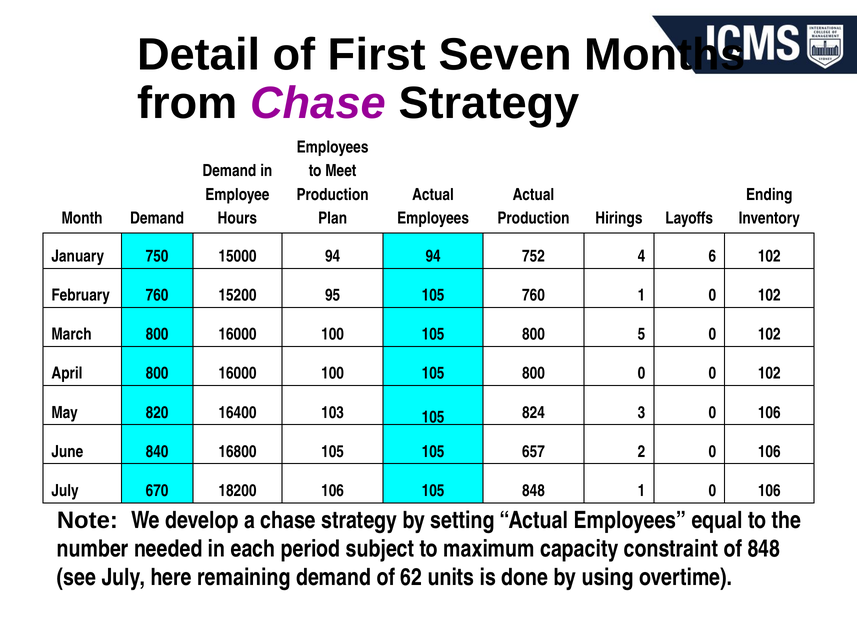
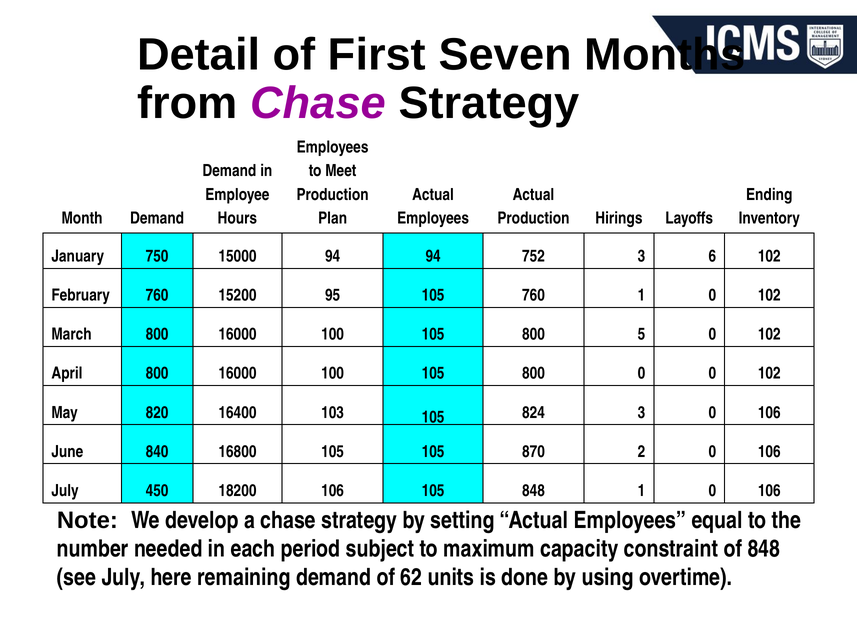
752 4: 4 -> 3
657: 657 -> 870
670: 670 -> 450
